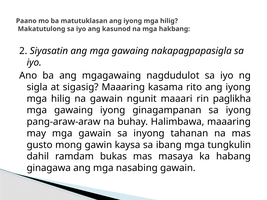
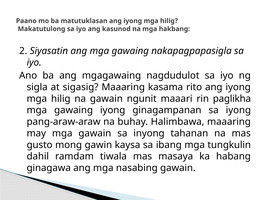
bukas: bukas -> tiwala
